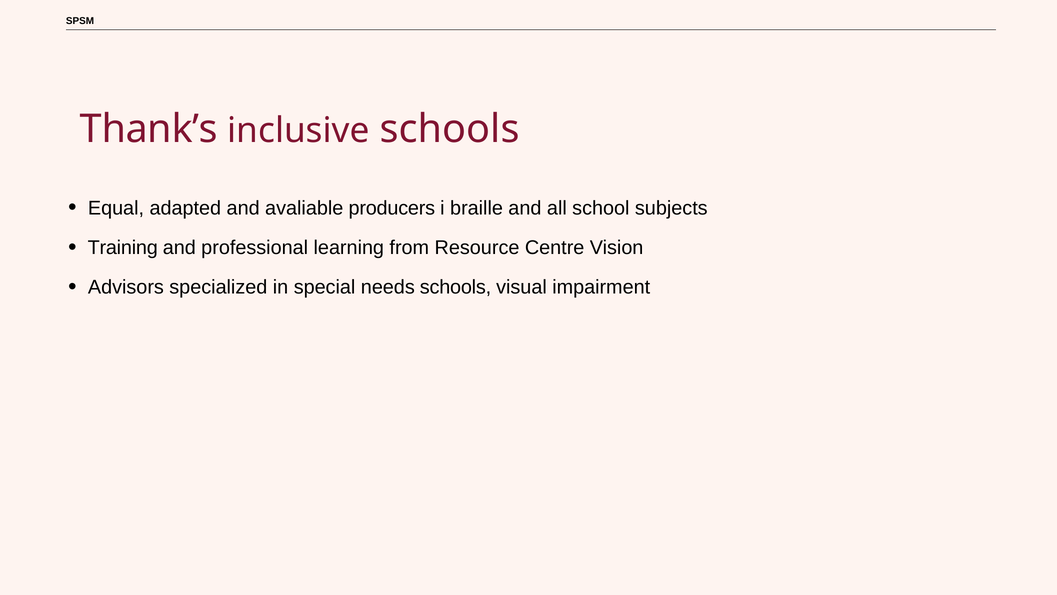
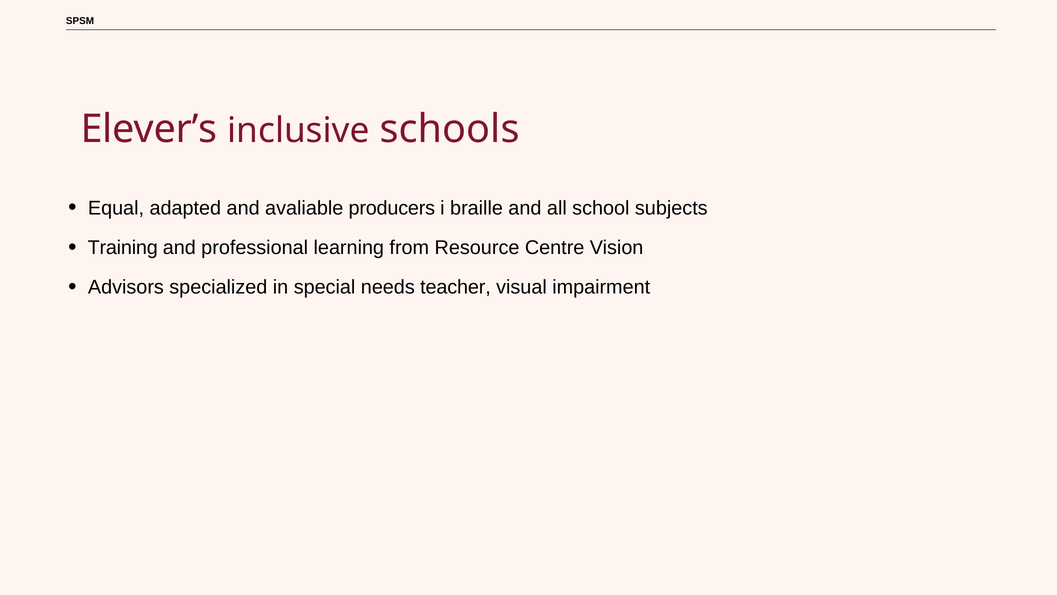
Thank’s: Thank’s -> Elever’s
needs schools: schools -> teacher
